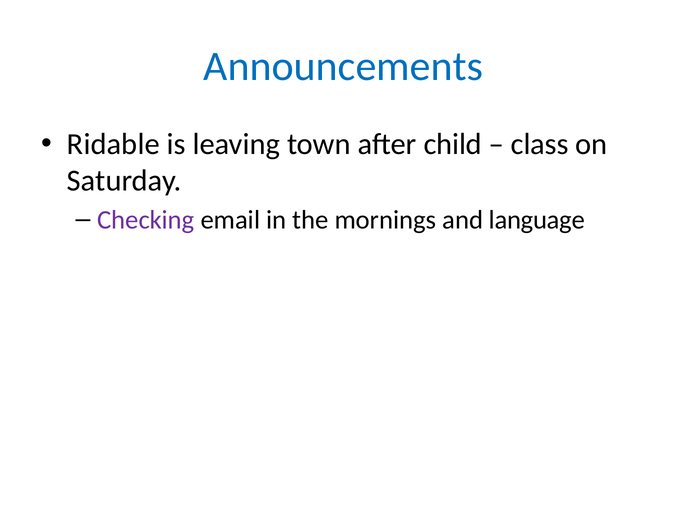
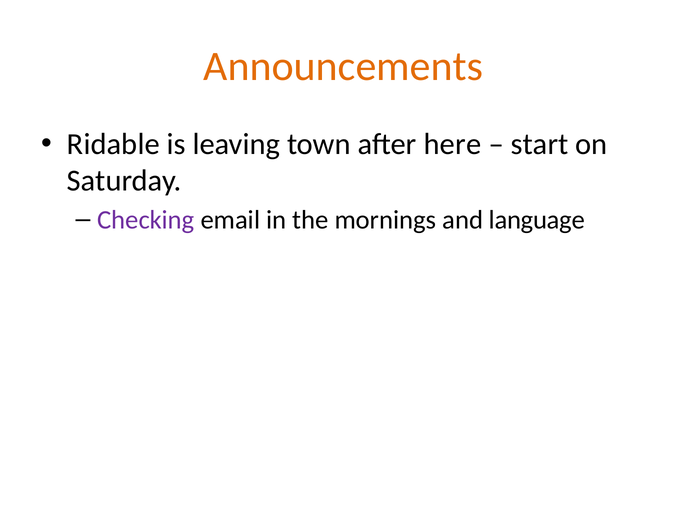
Announcements colour: blue -> orange
child: child -> here
class: class -> start
